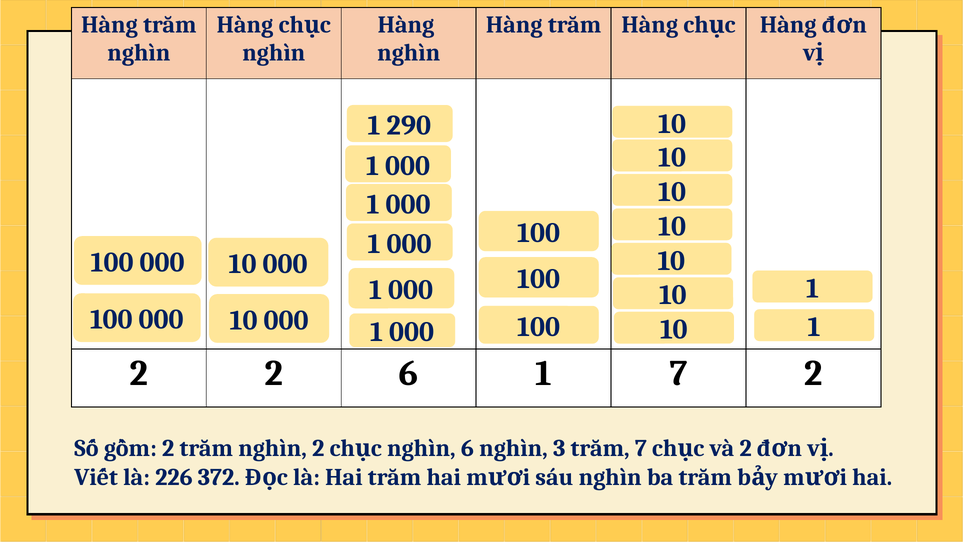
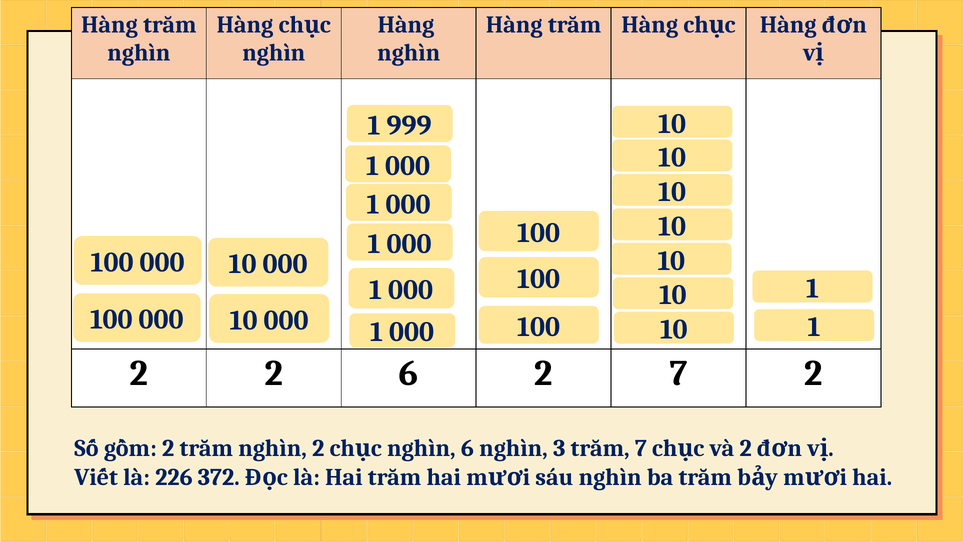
290: 290 -> 999
6 1: 1 -> 2
